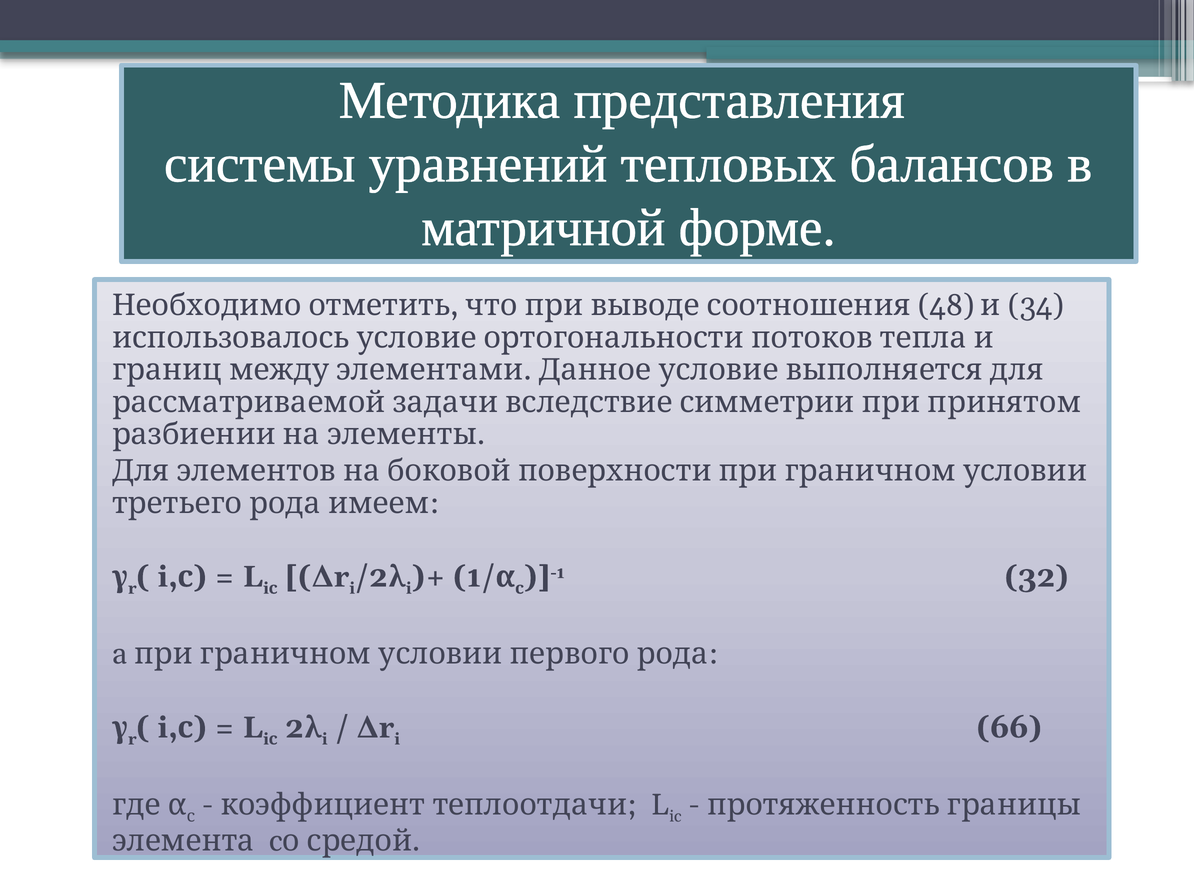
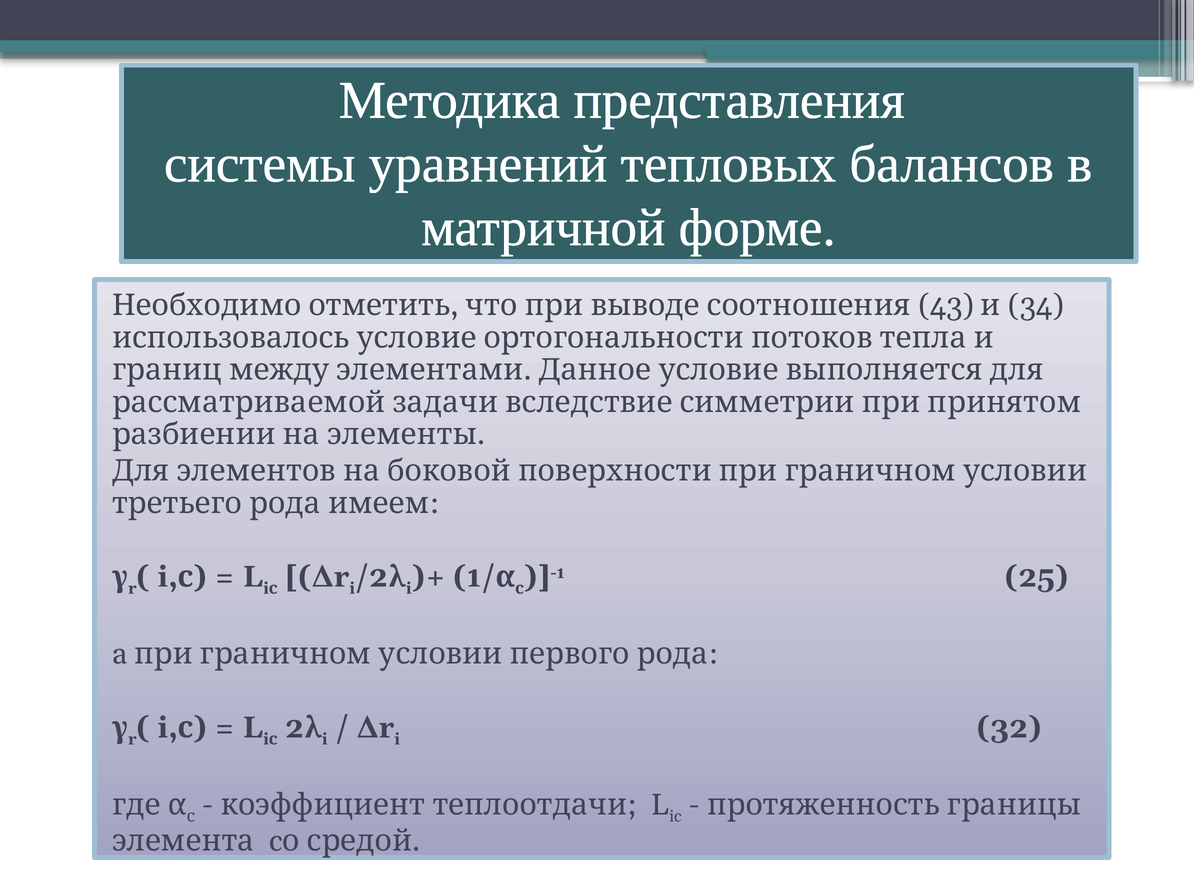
48: 48 -> 43
32: 32 -> 25
66: 66 -> 32
